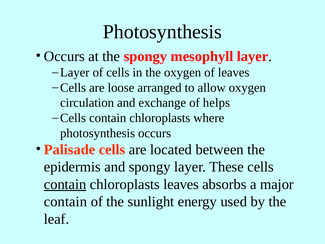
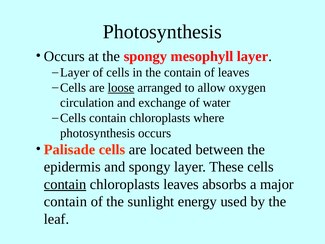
the oxygen: oxygen -> contain
loose underline: none -> present
helps: helps -> water
